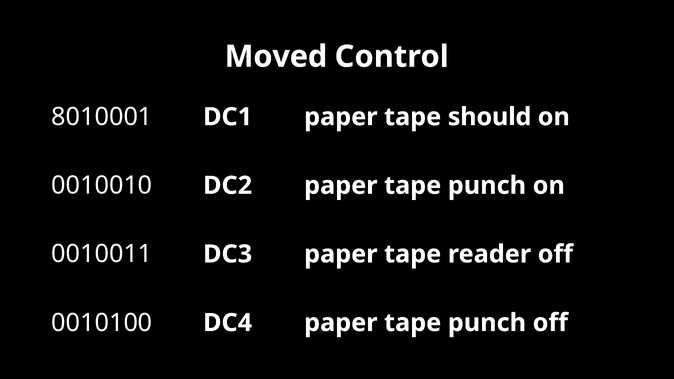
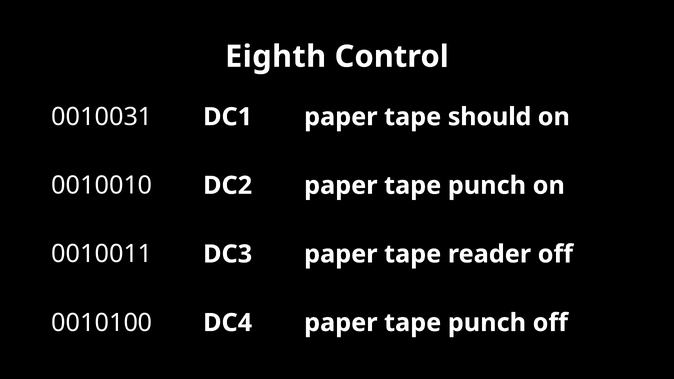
Moved: Moved -> Eighth
8010001: 8010001 -> 0010031
